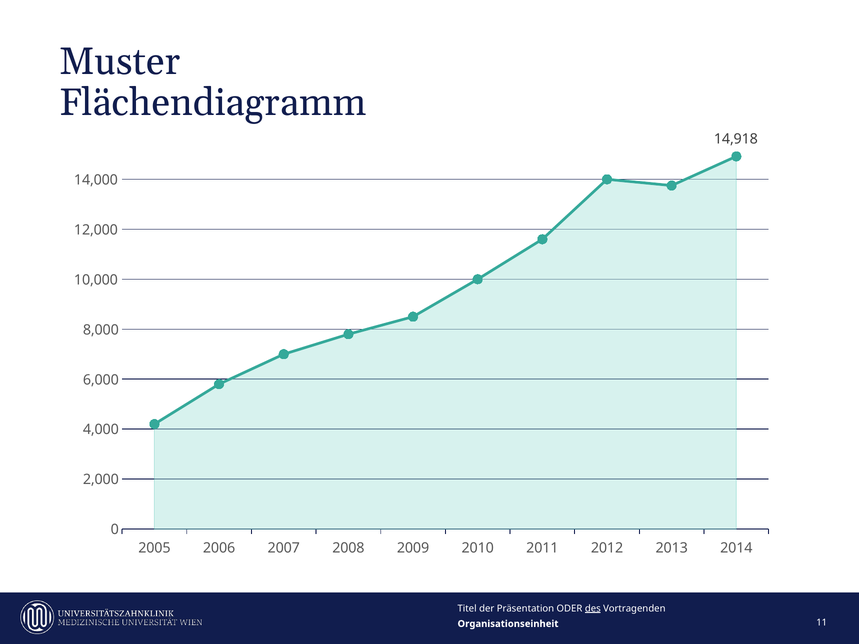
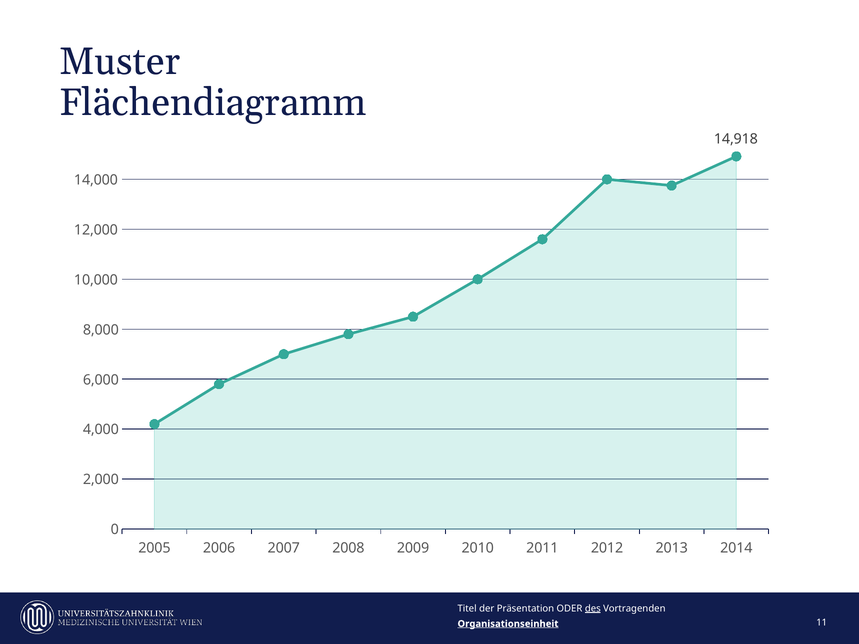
Organisationseinheit underline: none -> present
